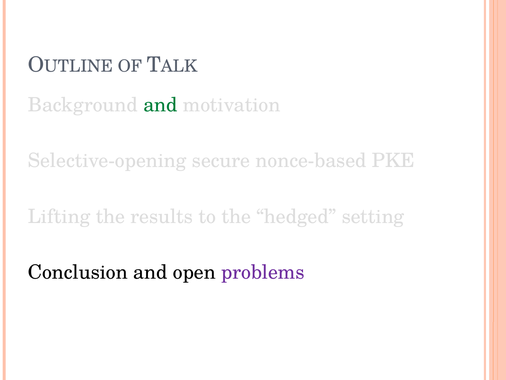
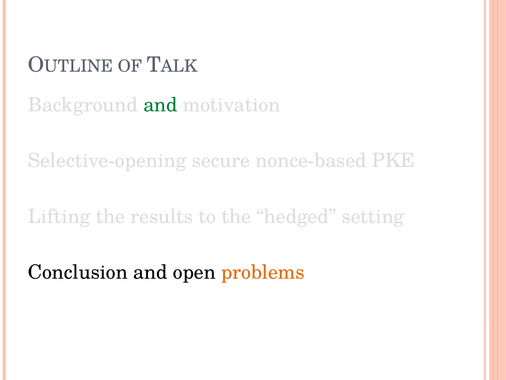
problems colour: purple -> orange
